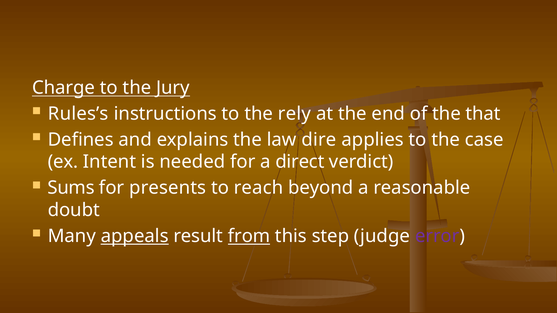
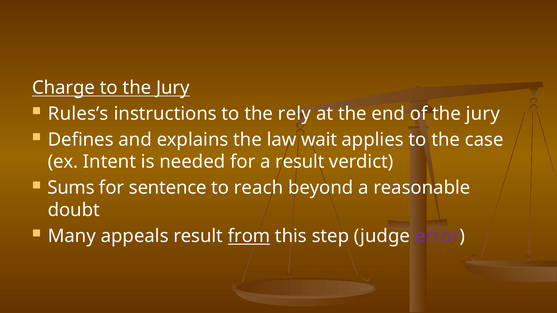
of the that: that -> jury
dire: dire -> wait
a direct: direct -> result
presents: presents -> sentence
appeals underline: present -> none
